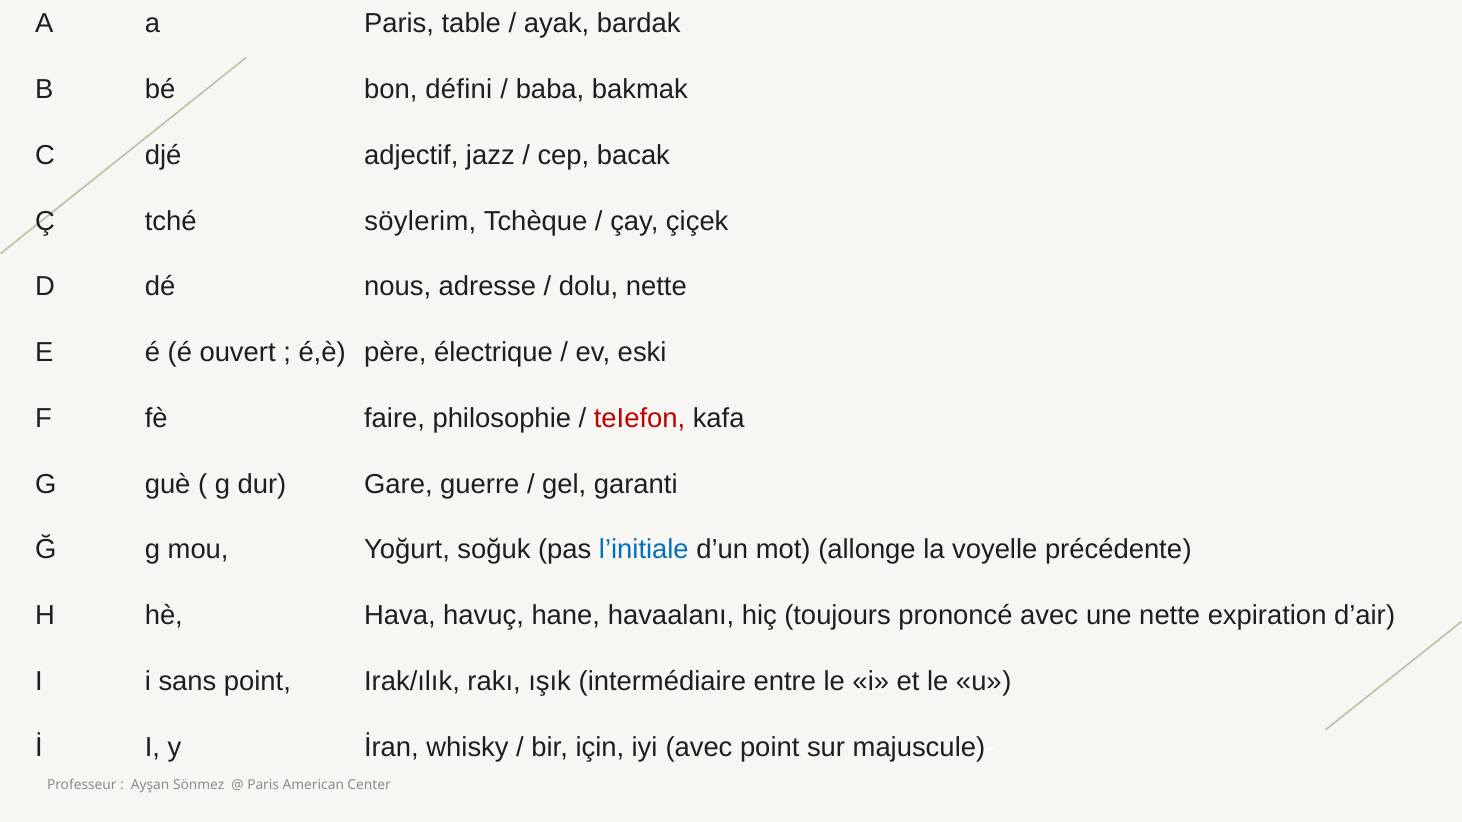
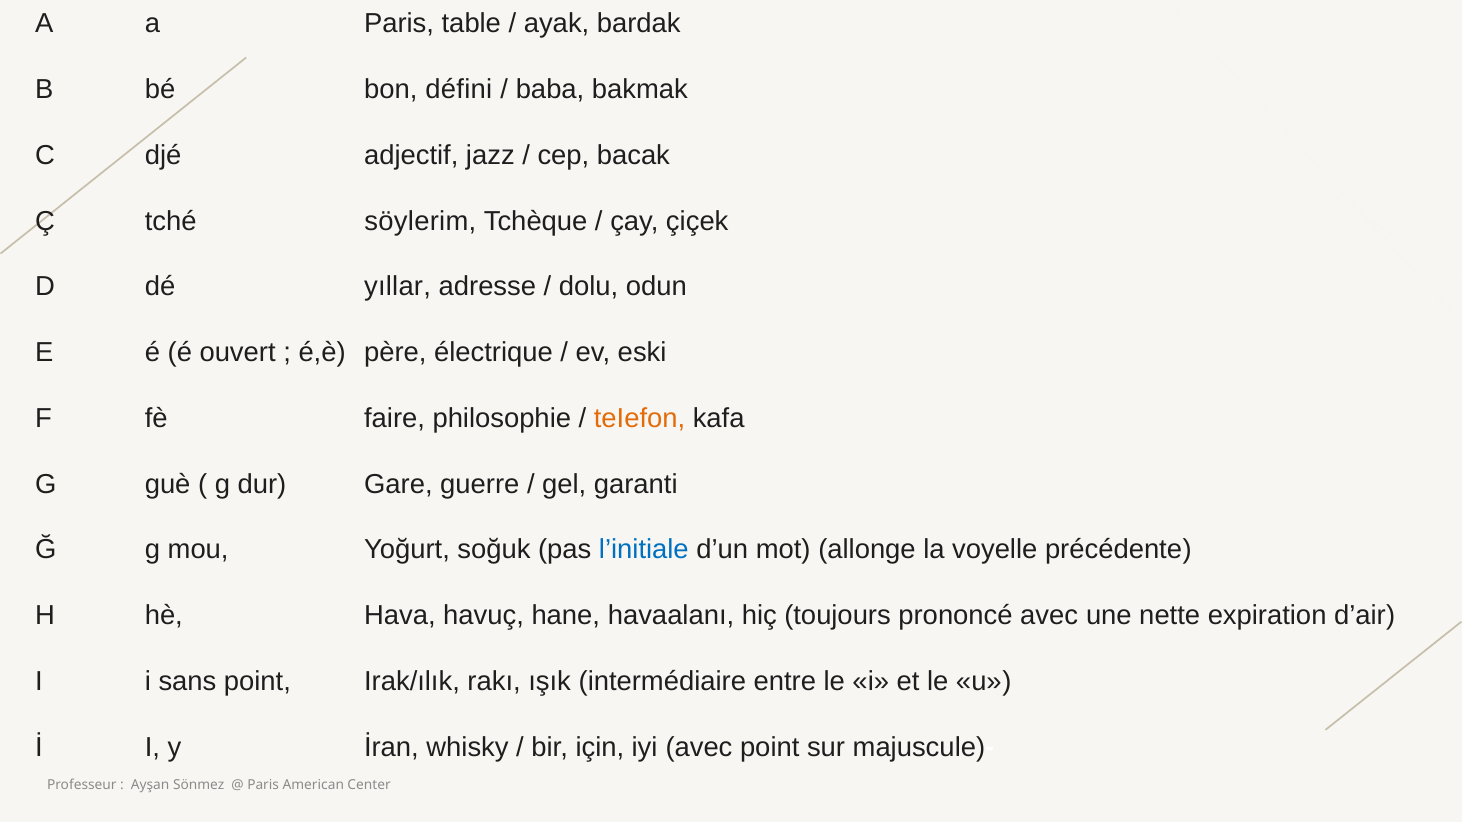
nous: nous -> yıllar
dolu nette: nette -> odun
teIefon colour: red -> orange
